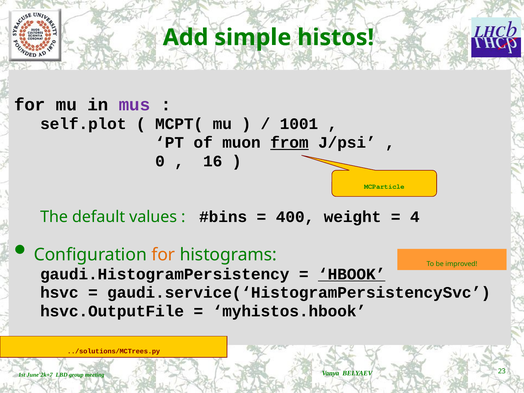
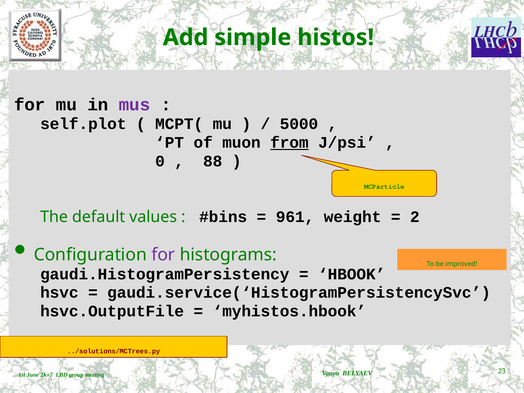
1001: 1001 -> 5000
16: 16 -> 88
400: 400 -> 961
4: 4 -> 2
for at (163, 255) colour: orange -> purple
HBOOK underline: present -> none
